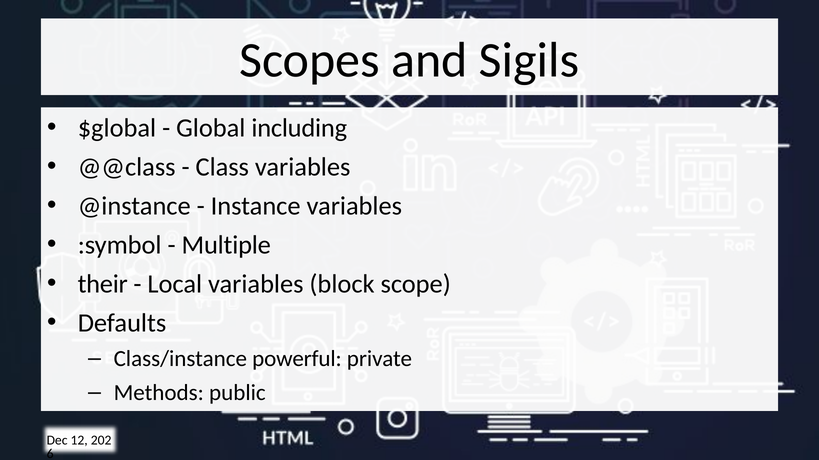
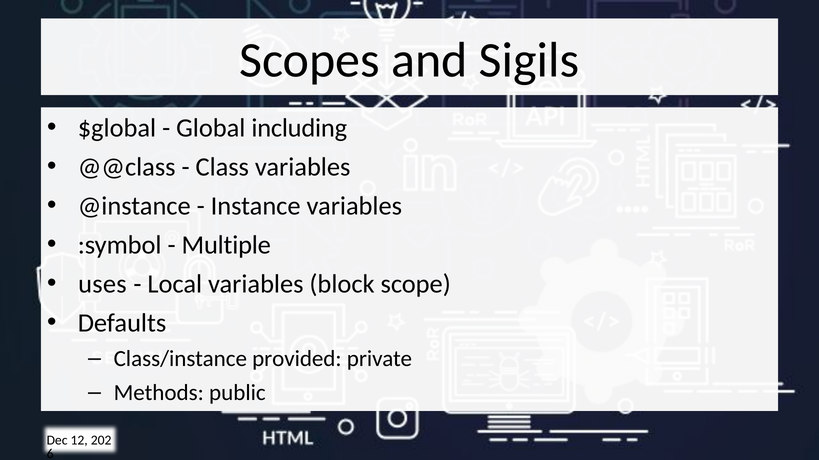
their: their -> uses
powerful: powerful -> provided
